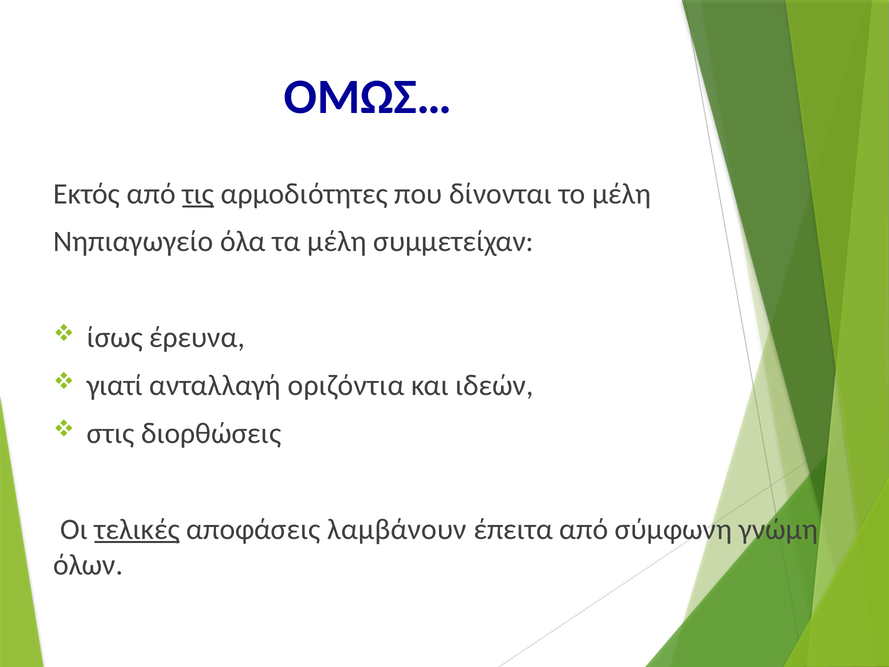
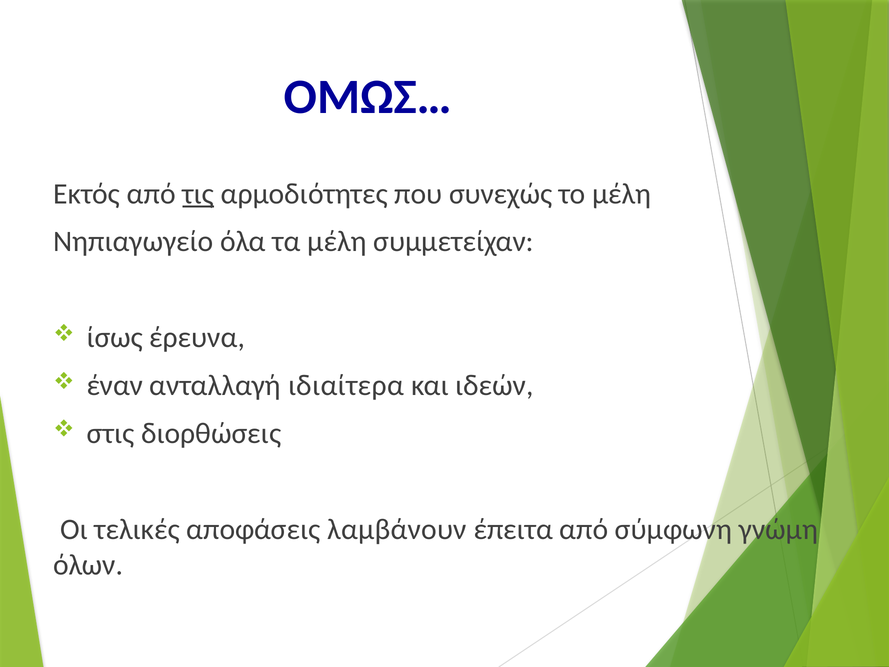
δίνονται: δίνονται -> συνεχώς
γιατί: γιατί -> έναν
οριζόντια: οριζόντια -> ιδιαίτερα
τελικές underline: present -> none
